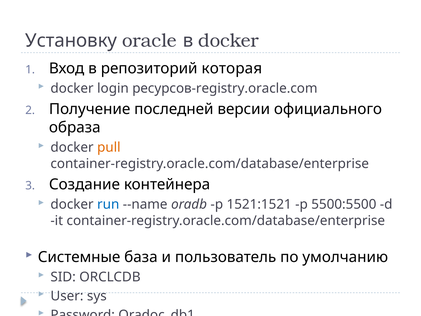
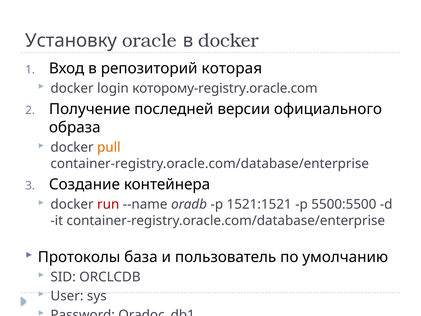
ресурсов-registry.oracle.com: ресурсов-registry.oracle.com -> которому-registry.oracle.com
run colour: blue -> red
Системные: Системные -> Протоколы
